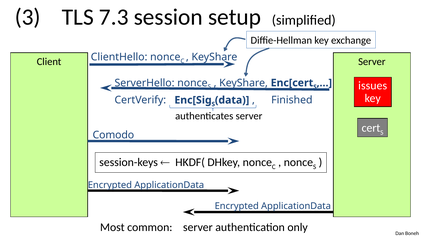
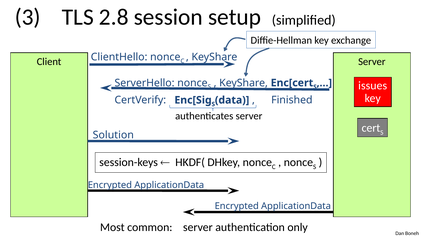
7.3: 7.3 -> 2.8
Comodo: Comodo -> Solution
